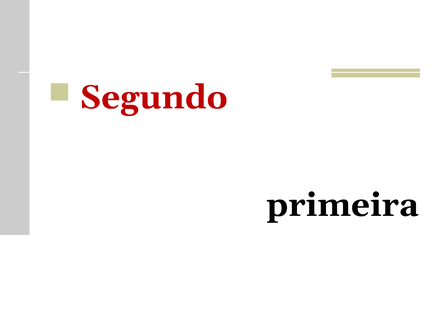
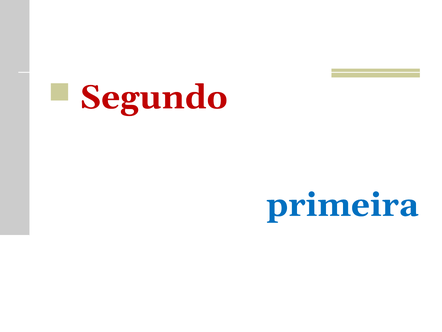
primeira colour: black -> blue
